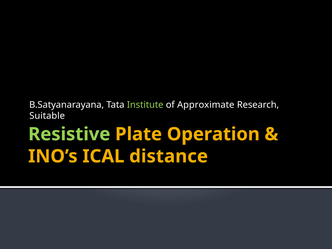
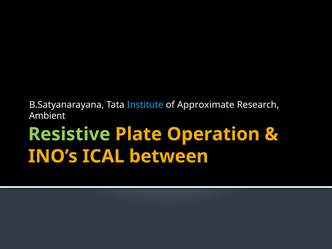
Institute colour: light green -> light blue
Suitable: Suitable -> Ambient
distance: distance -> between
